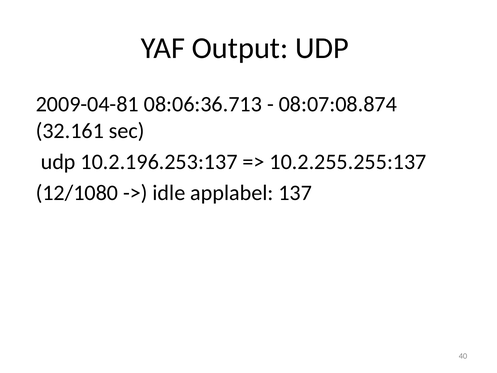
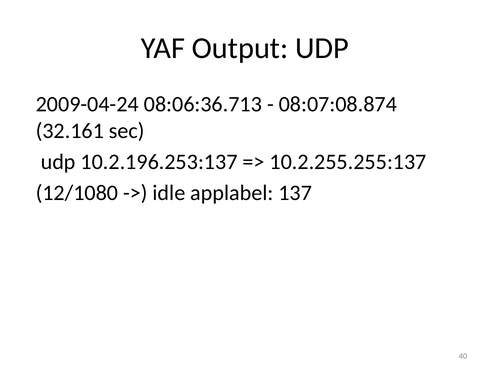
2009-04-81: 2009-04-81 -> 2009-04-24
